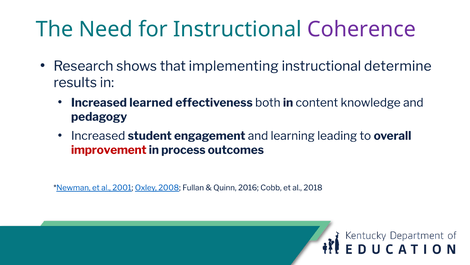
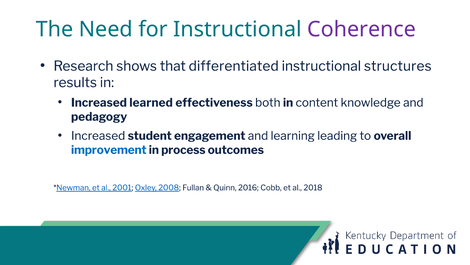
implementing: implementing -> differentiated
determine: determine -> structures
improvement colour: red -> blue
